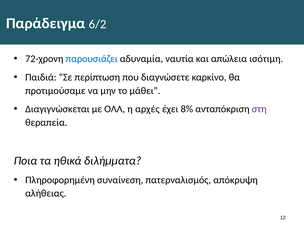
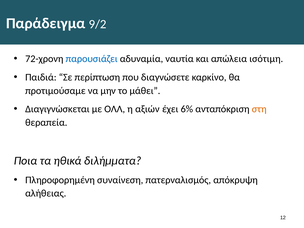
6/2: 6/2 -> 9/2
αρχές: αρχές -> αξιών
8%: 8% -> 6%
στη colour: purple -> orange
